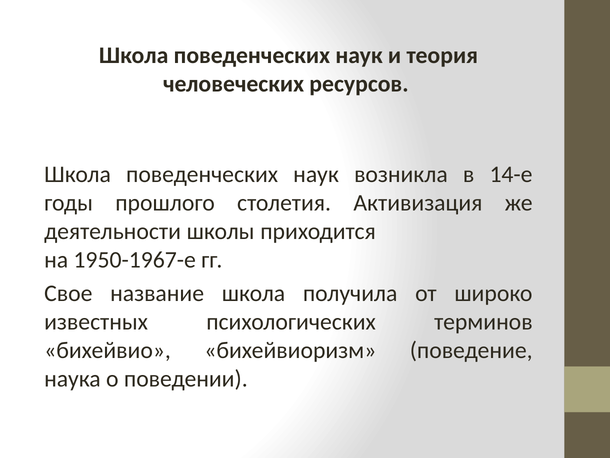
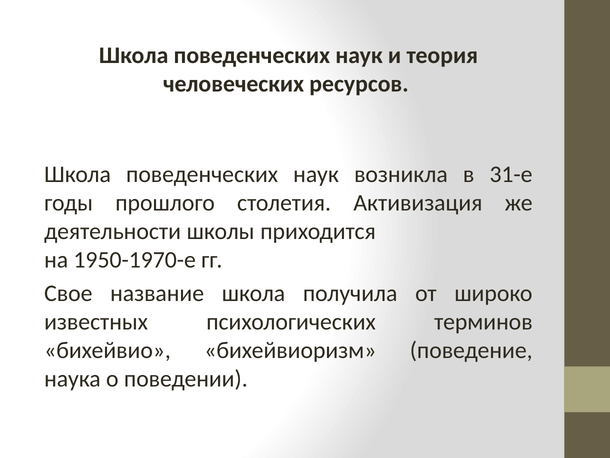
14-е: 14-е -> 31-е
1950-1967-е: 1950-1967-е -> 1950-1970-е
